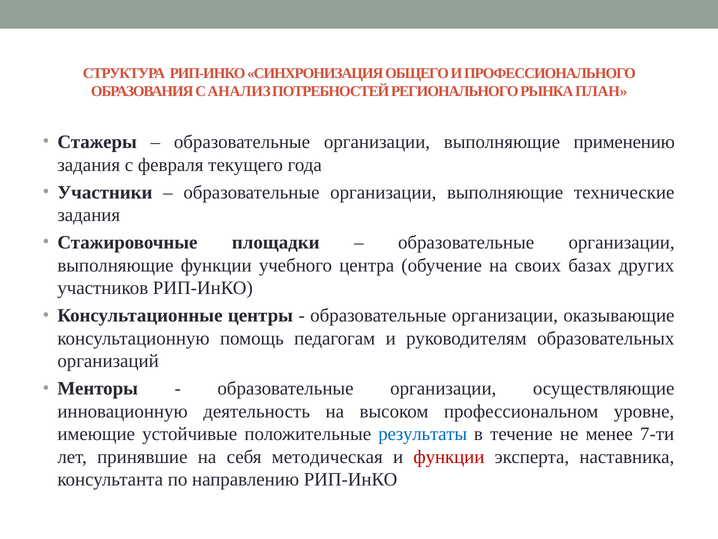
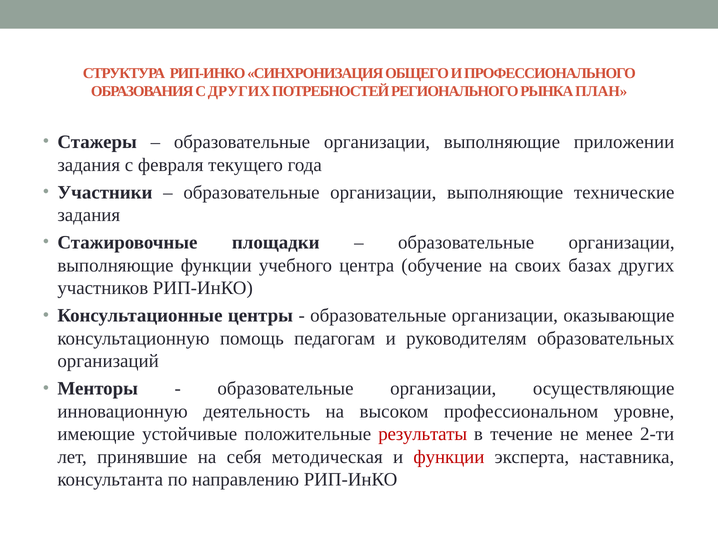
С АНАЛИЗ: АНАЛИЗ -> ДРУГИХ
применению: применению -> приложении
результаты colour: blue -> red
7-ти: 7-ти -> 2-ти
